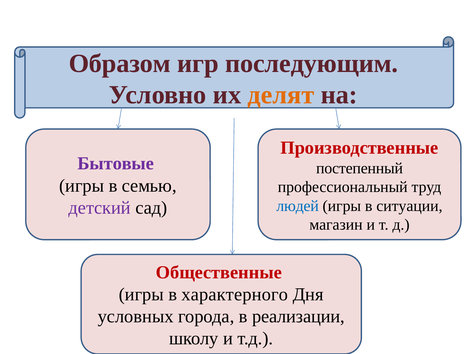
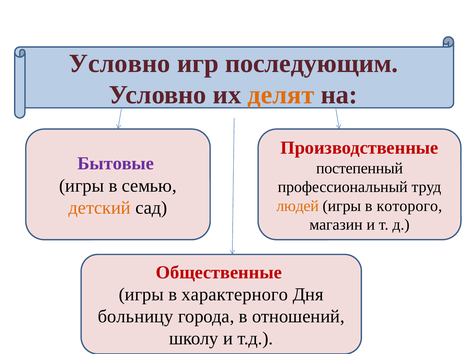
Образом at (120, 64): Образом -> Условно
людей colour: blue -> orange
ситуации: ситуации -> которого
детский colour: purple -> orange
условных: условных -> больницу
реализации: реализации -> отношений
